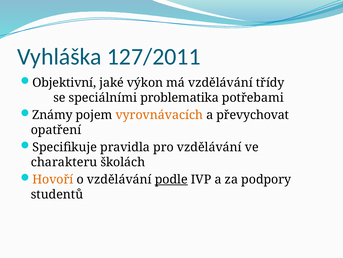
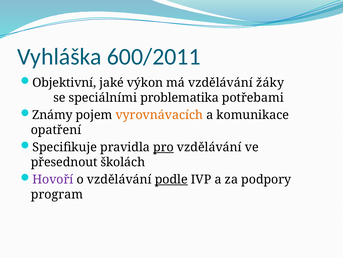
127/2011: 127/2011 -> 600/2011
třídy: třídy -> žáky
převychovat: převychovat -> komunikace
pro underline: none -> present
charakteru: charakteru -> přesednout
Hovoří colour: orange -> purple
studentů: studentů -> program
